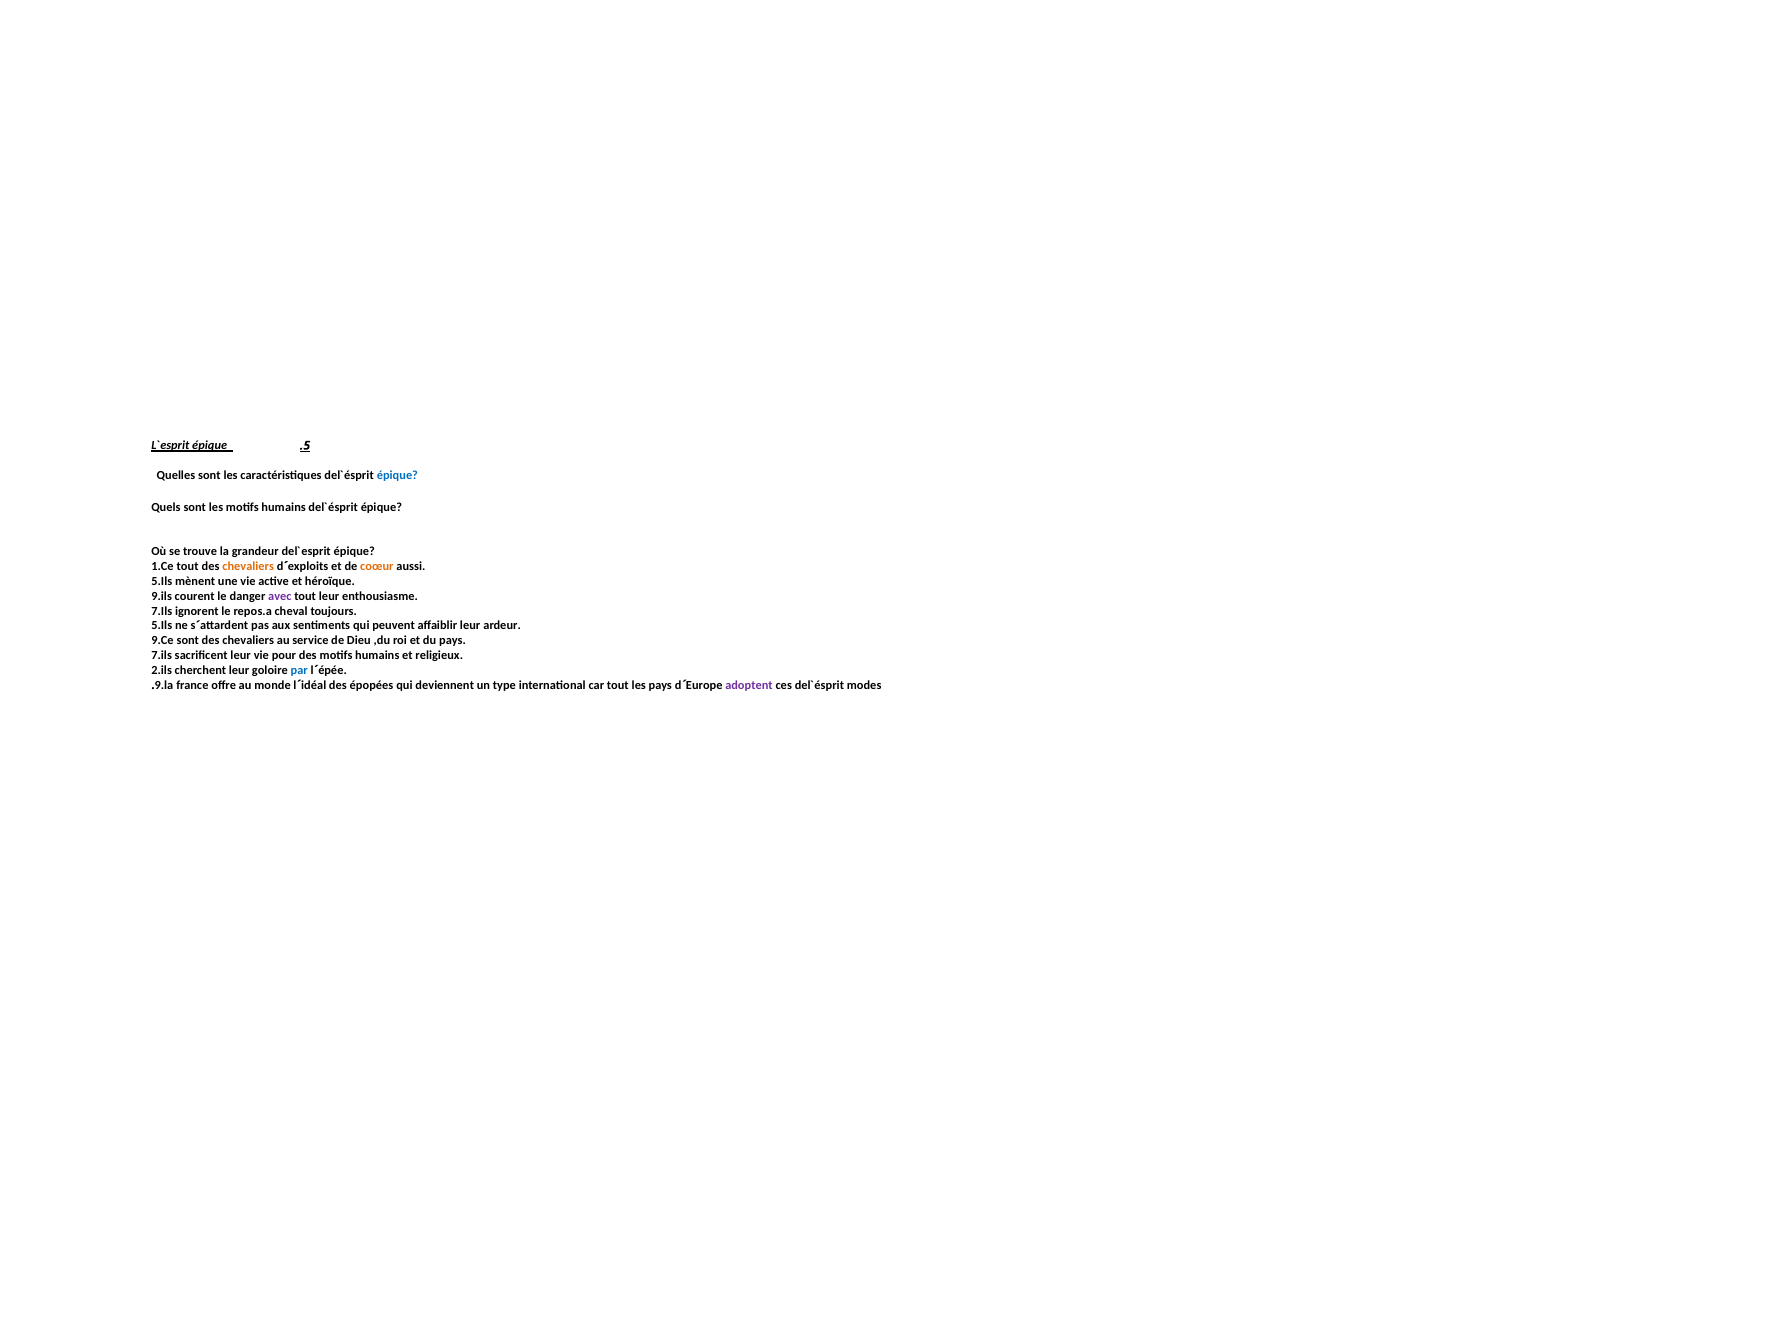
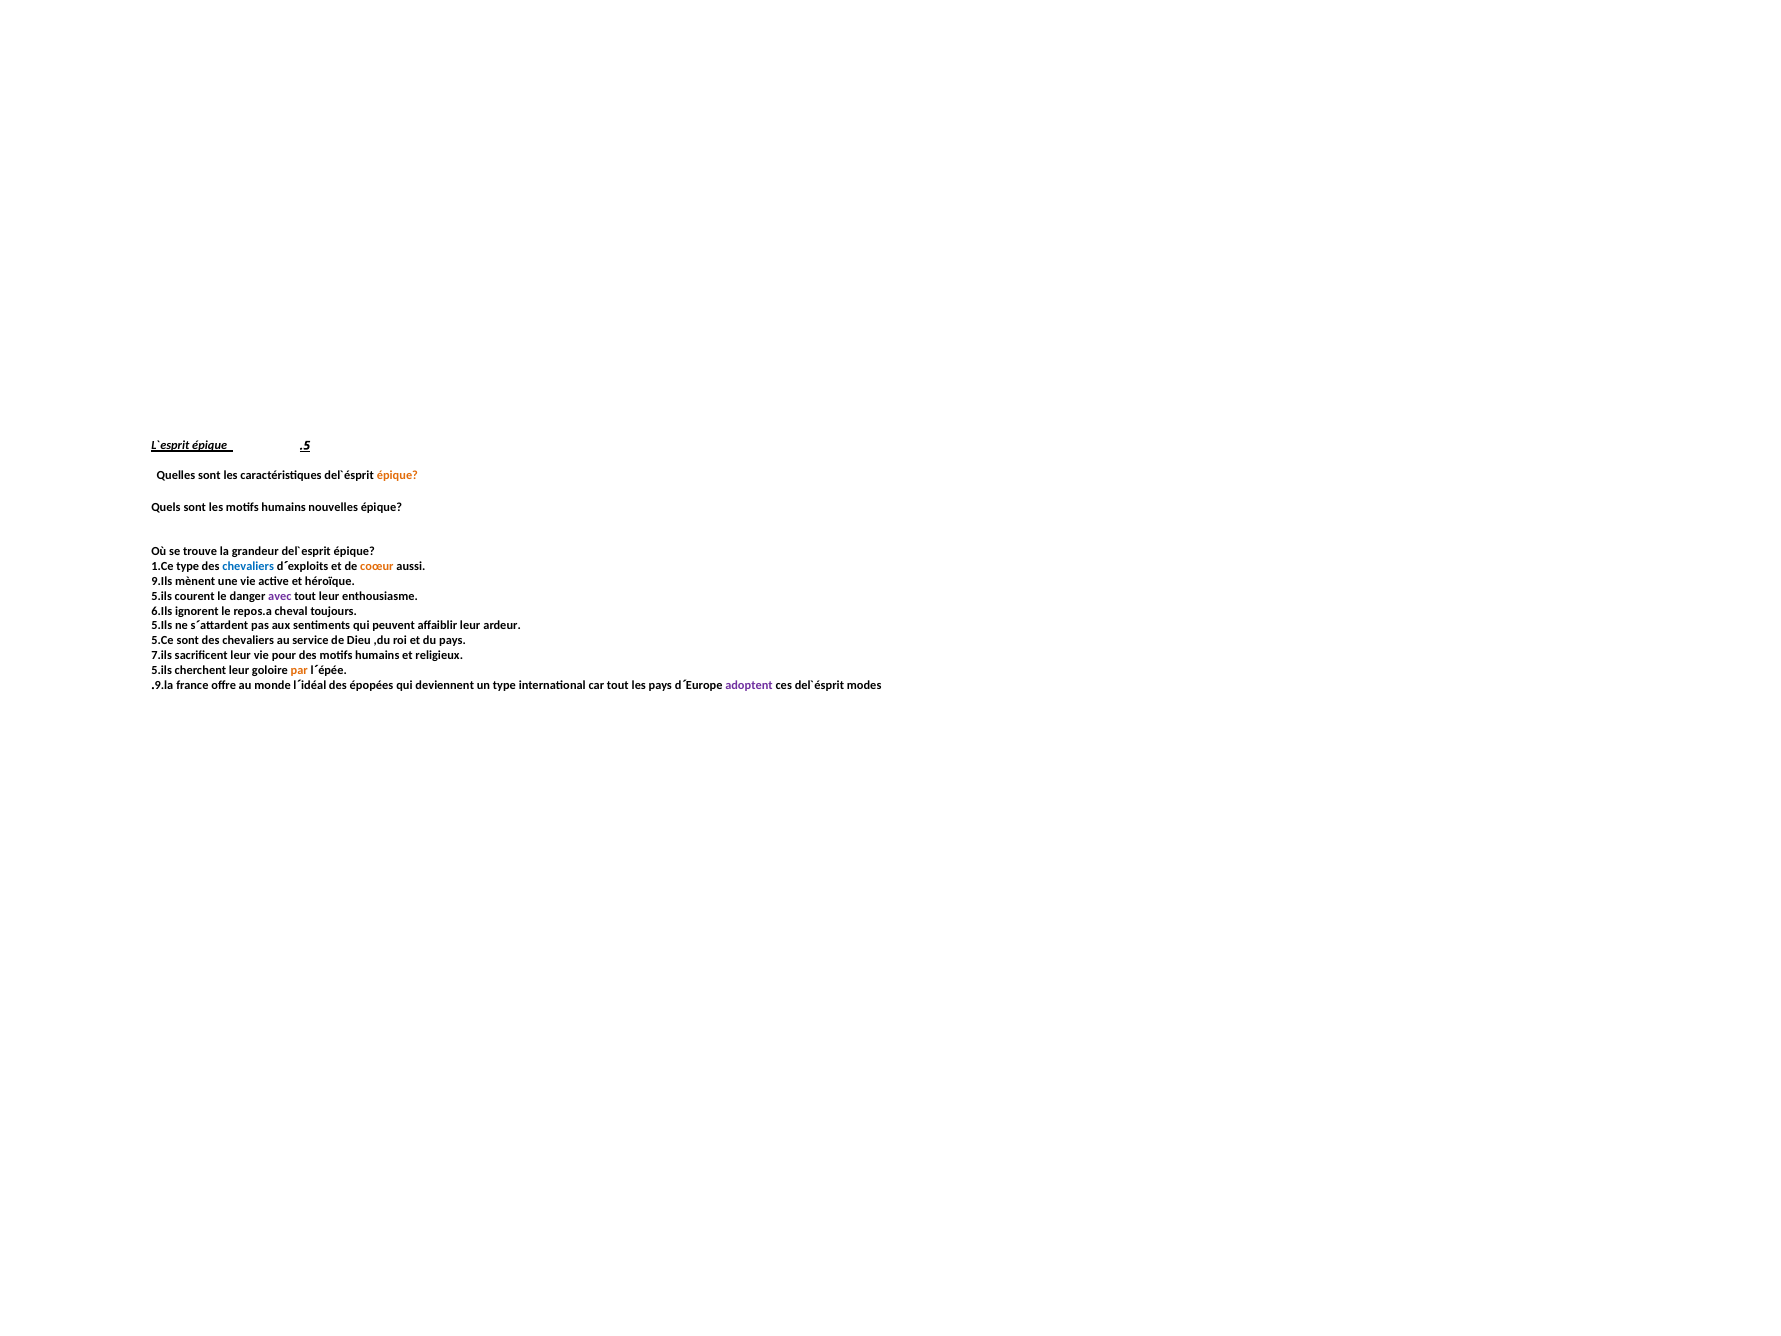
épique at (397, 475) colour: blue -> orange
humains delˋésprit: delˋésprit -> nouvelles
1.Ce tout: tout -> type
chevaliers at (248, 566) colour: orange -> blue
5.Ils at (162, 581): 5.Ils -> 9.Ils
9.ils at (162, 596): 9.ils -> 5.ils
7.Ils at (162, 611): 7.Ils -> 6.Ils
9.Ce: 9.Ce -> 5.Ce
2.ils at (162, 670): 2.ils -> 5.ils
par colour: blue -> orange
